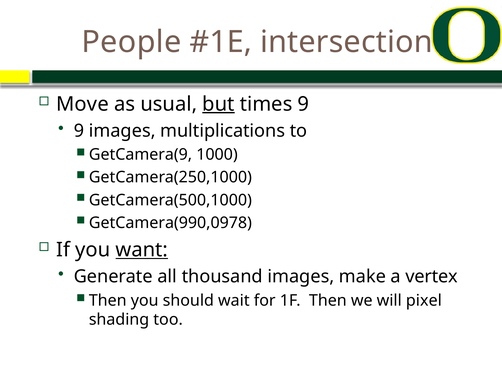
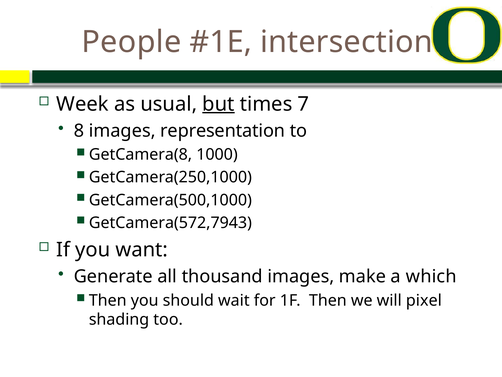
Move: Move -> Week
times 9: 9 -> 7
9 at (79, 131): 9 -> 8
multiplications: multiplications -> representation
GetCamera(9: GetCamera(9 -> GetCamera(8
GetCamera(990,0978: GetCamera(990,0978 -> GetCamera(572,7943
want underline: present -> none
vertex: vertex -> which
